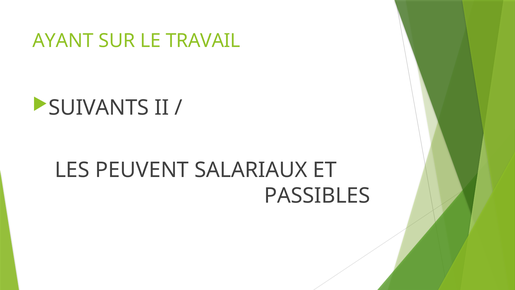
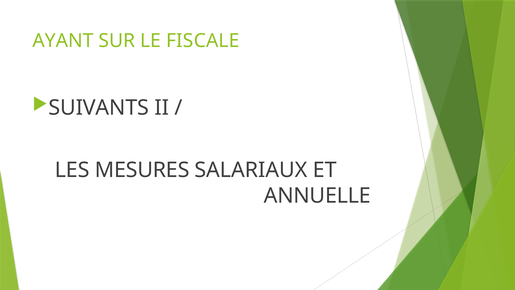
TRAVAIL: TRAVAIL -> FISCALE
PEUVENT: PEUVENT -> MESURES
PASSIBLES: PASSIBLES -> ANNUELLE
